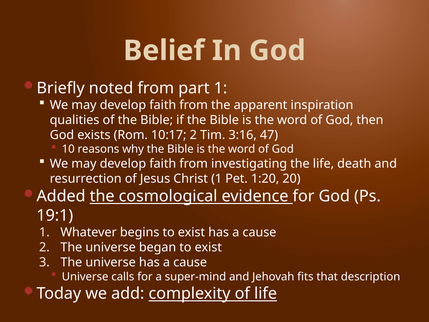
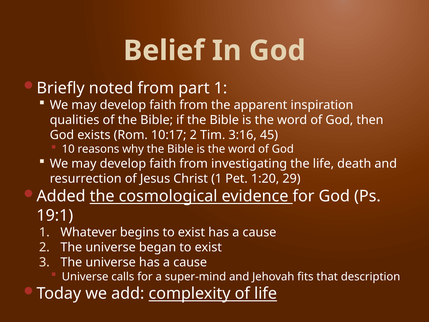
47: 47 -> 45
20: 20 -> 29
